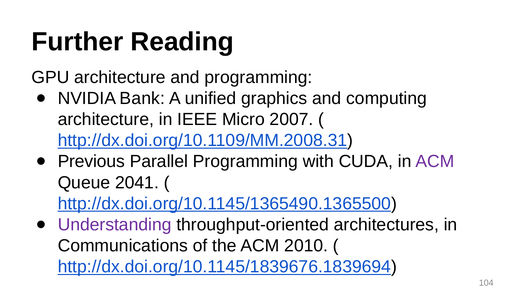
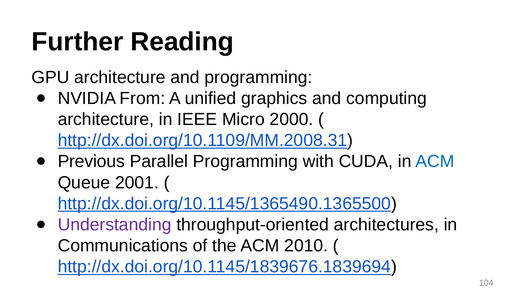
Bank: Bank -> From
2007: 2007 -> 2000
ACM at (435, 161) colour: purple -> blue
2041: 2041 -> 2001
